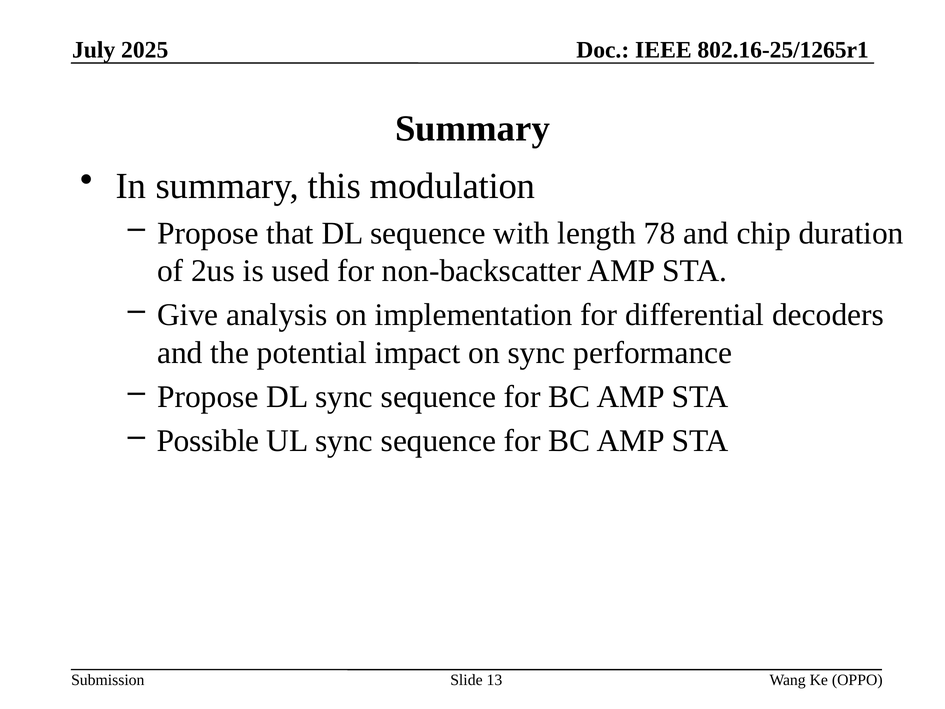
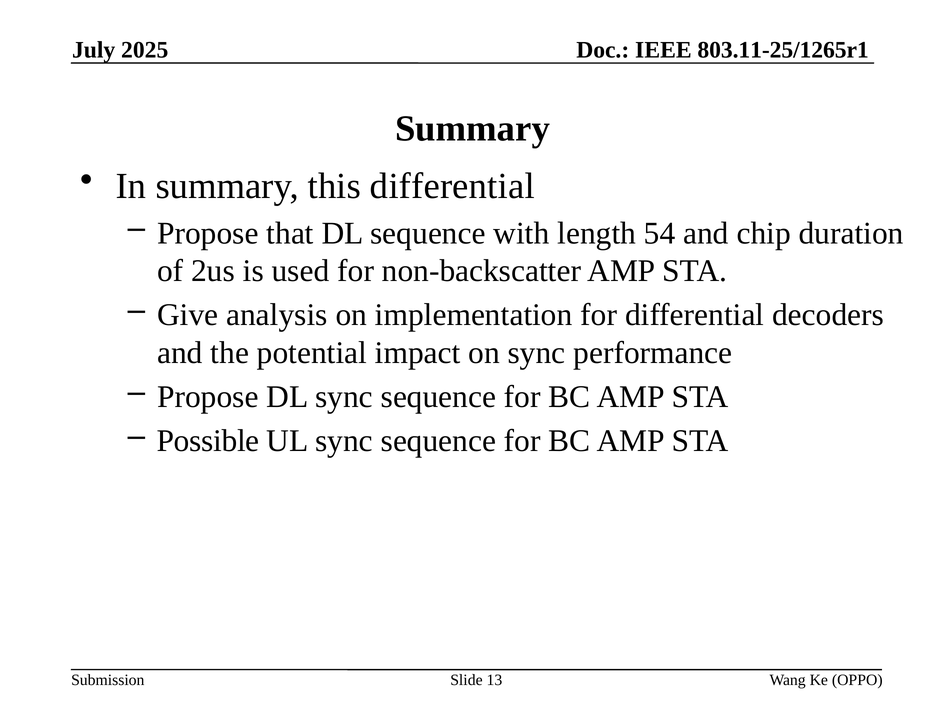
802.16-25/1265r1: 802.16-25/1265r1 -> 803.11-25/1265r1
this modulation: modulation -> differential
78: 78 -> 54
